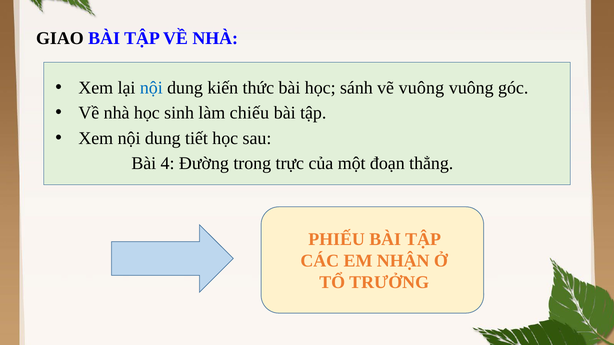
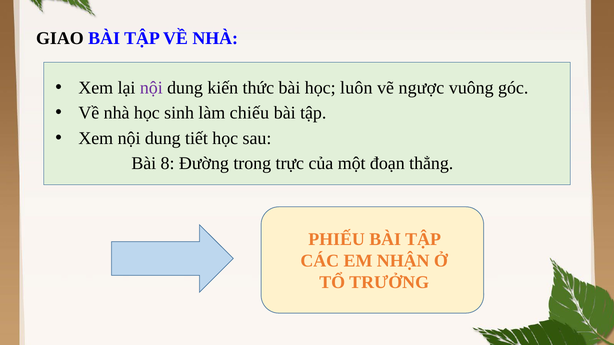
nội at (151, 88) colour: blue -> purple
sánh: sánh -> luôn
vẽ vuông: vuông -> ngược
4: 4 -> 8
